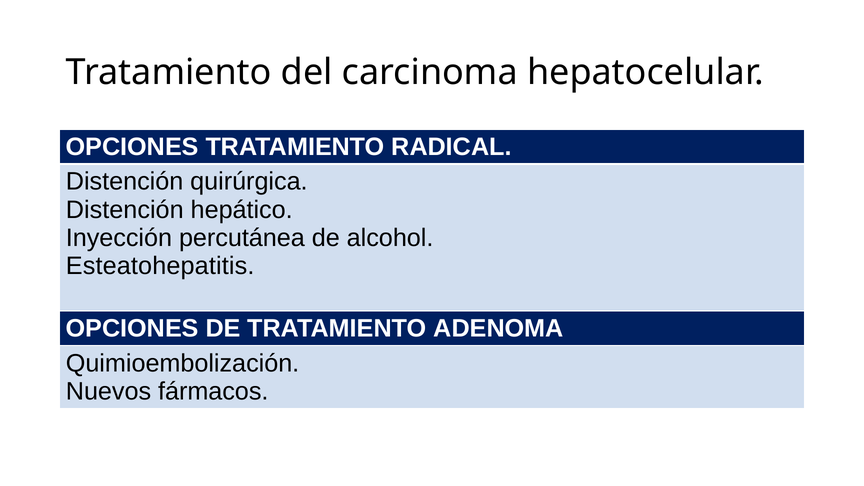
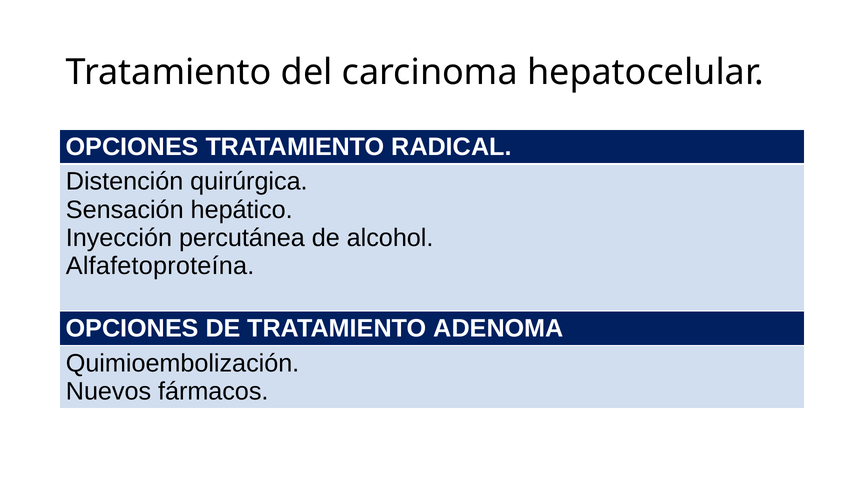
Distención at (125, 210): Distención -> Sensación
Esteatohepatitis: Esteatohepatitis -> Alfafetoproteína
